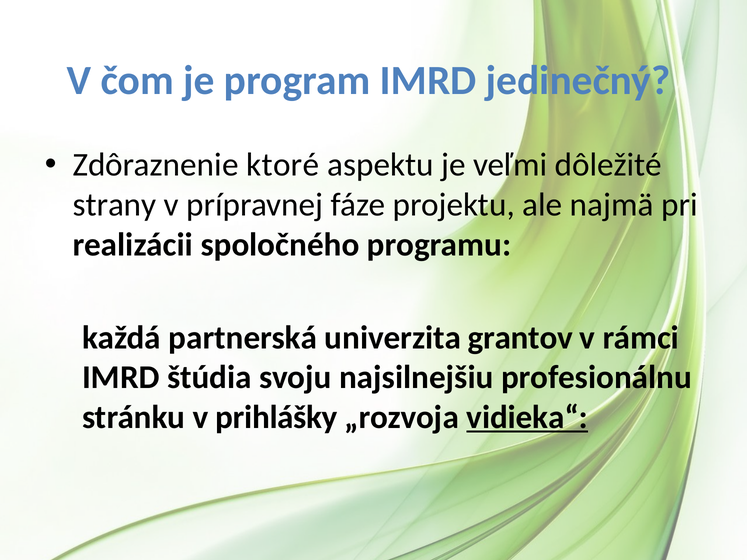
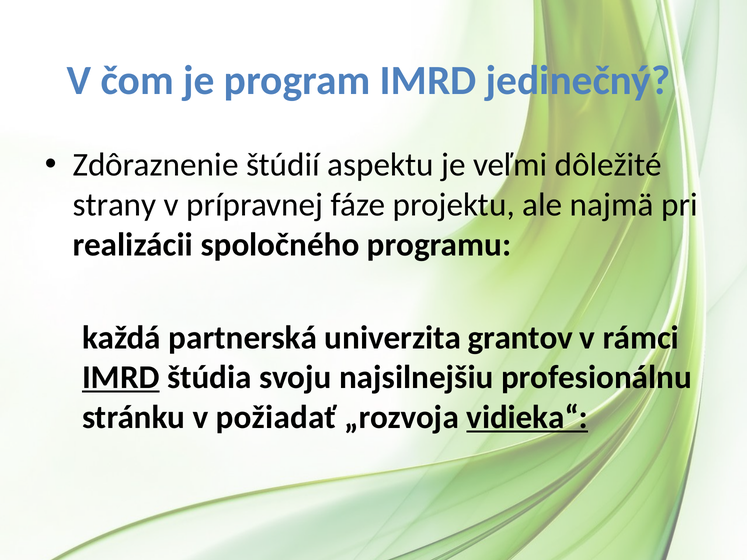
ktoré: ktoré -> štúdií
IMRD at (121, 378) underline: none -> present
prihlášky: prihlášky -> požiadať
